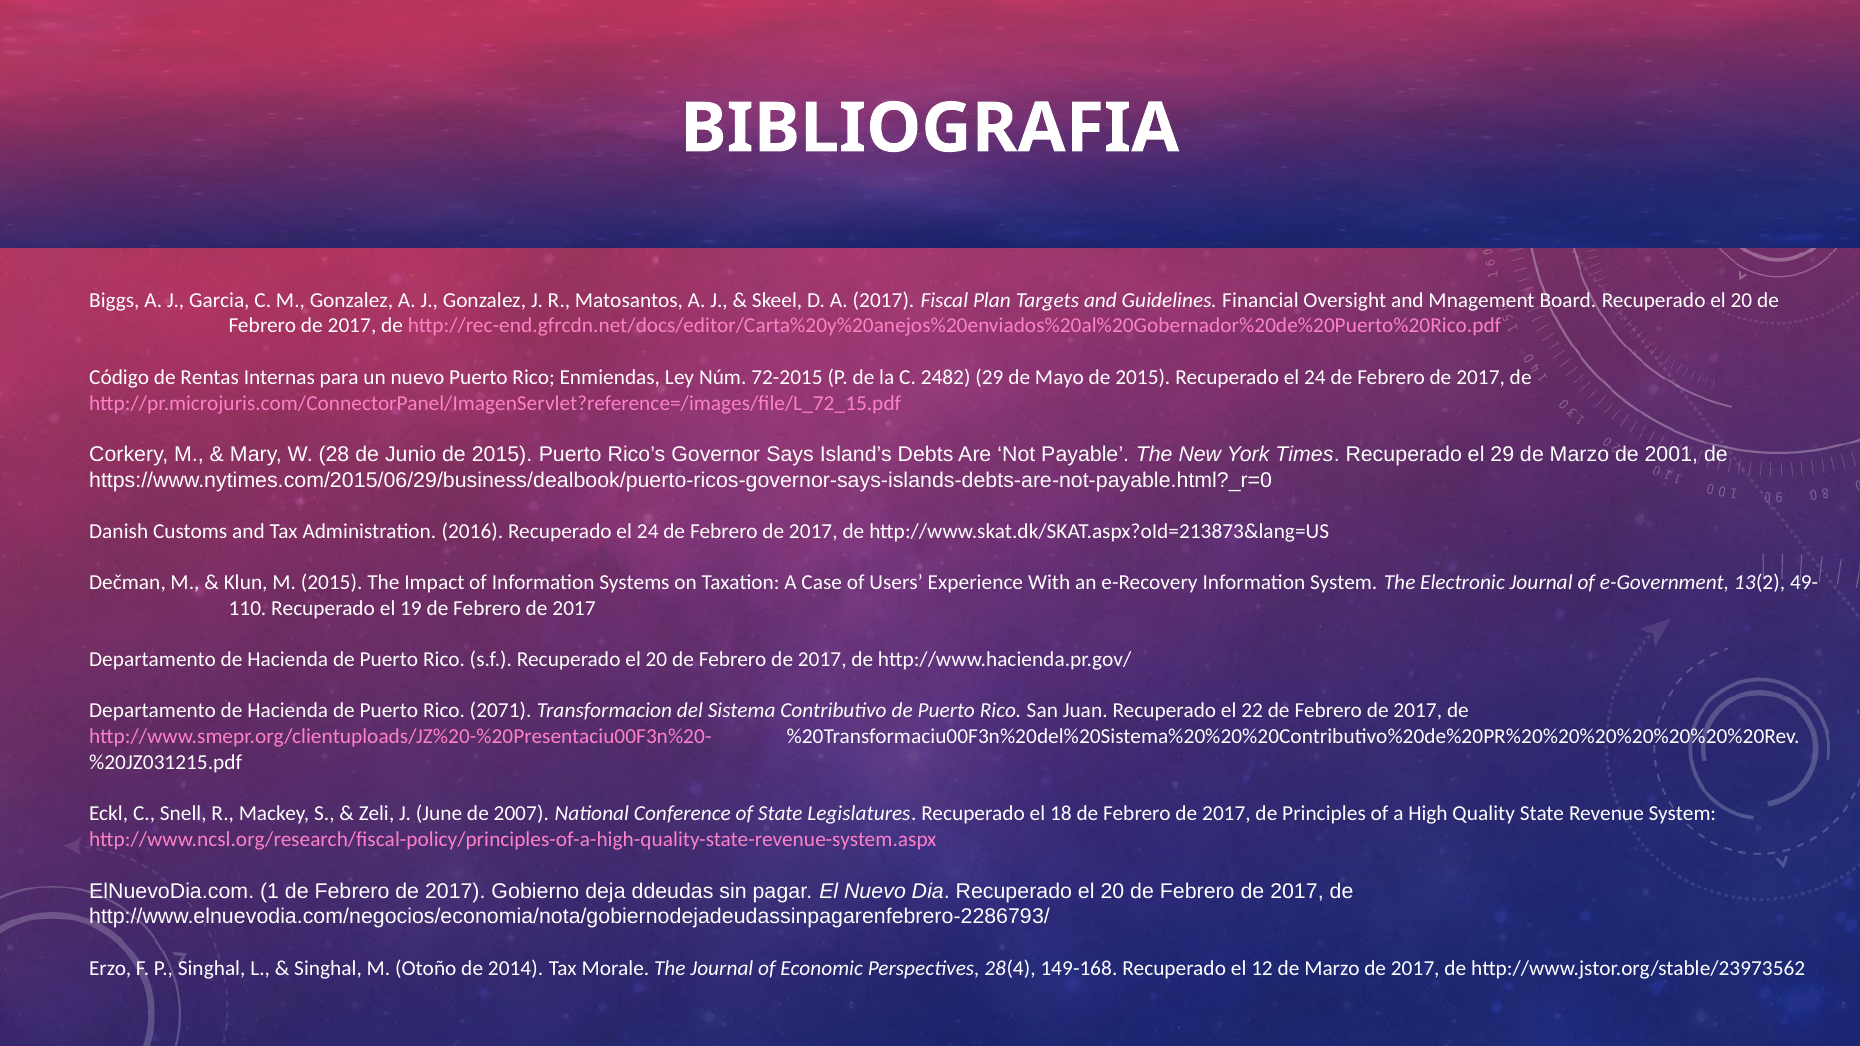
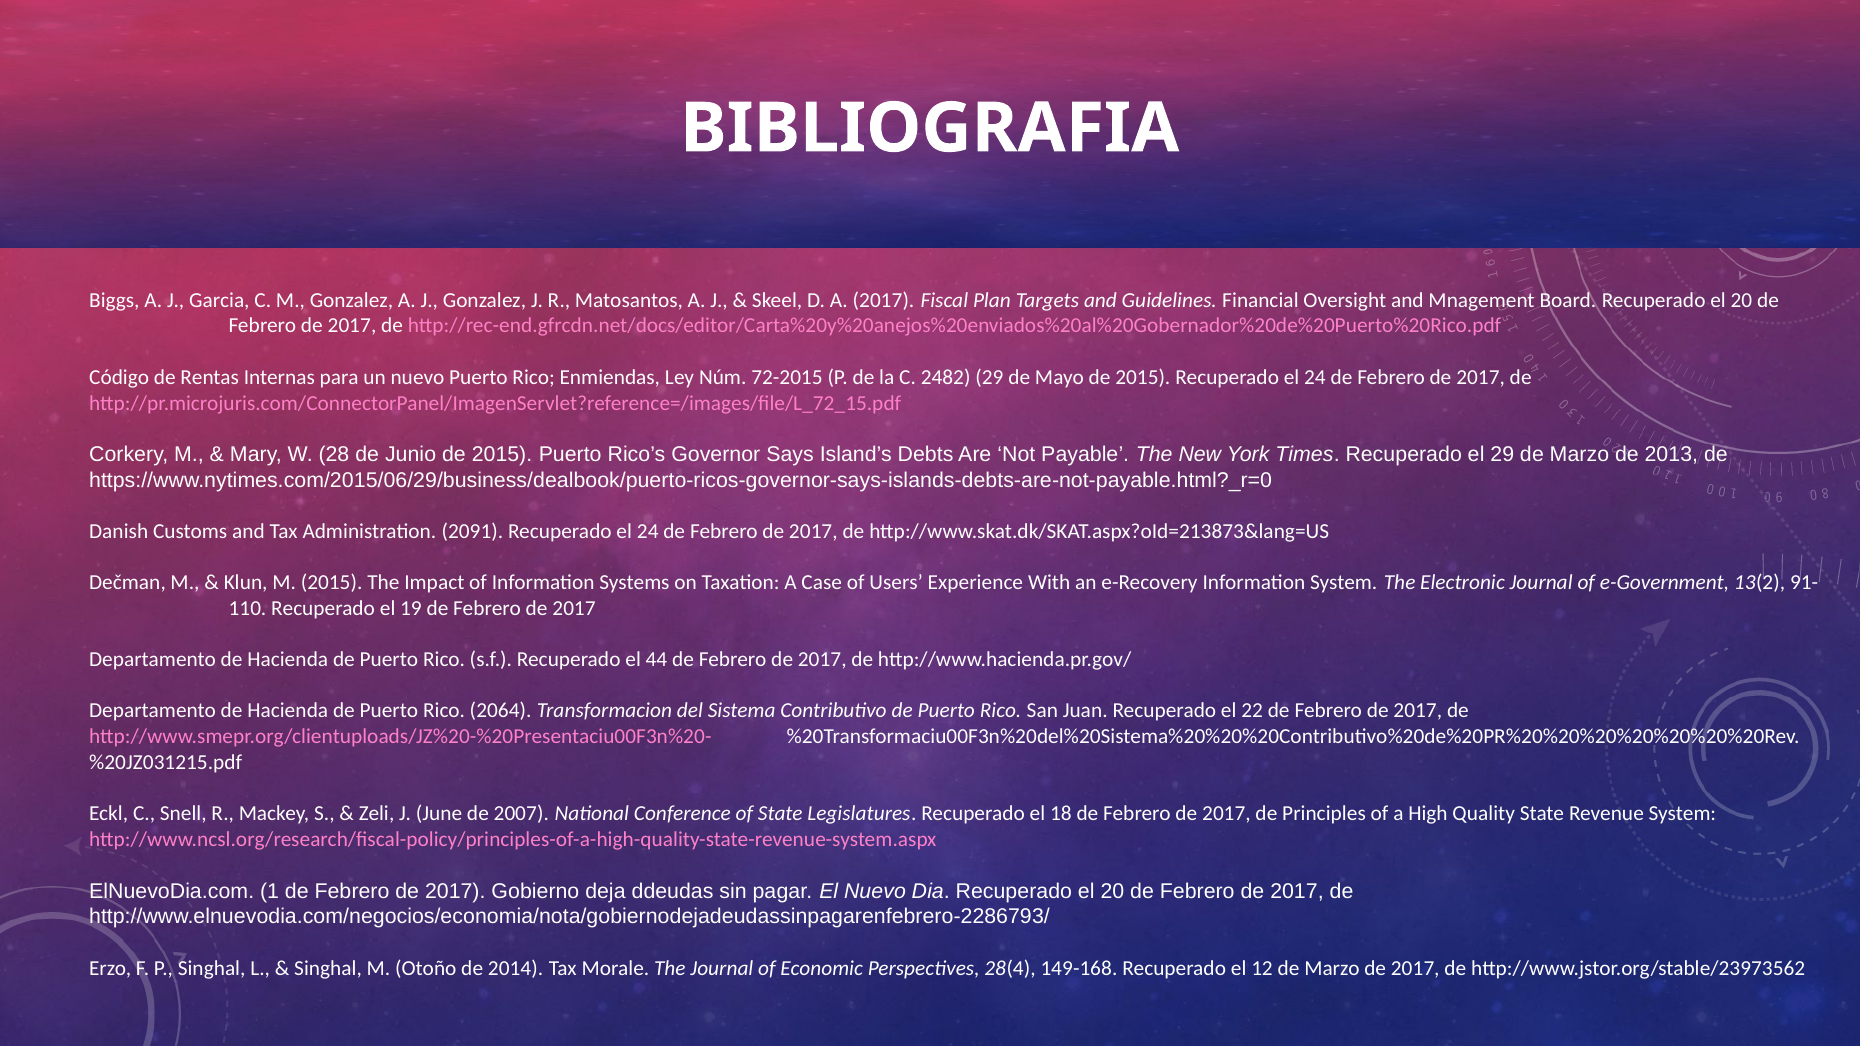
2001: 2001 -> 2013
2016: 2016 -> 2091
49-: 49- -> 91-
s.f Recuperado el 20: 20 -> 44
2071: 2071 -> 2064
